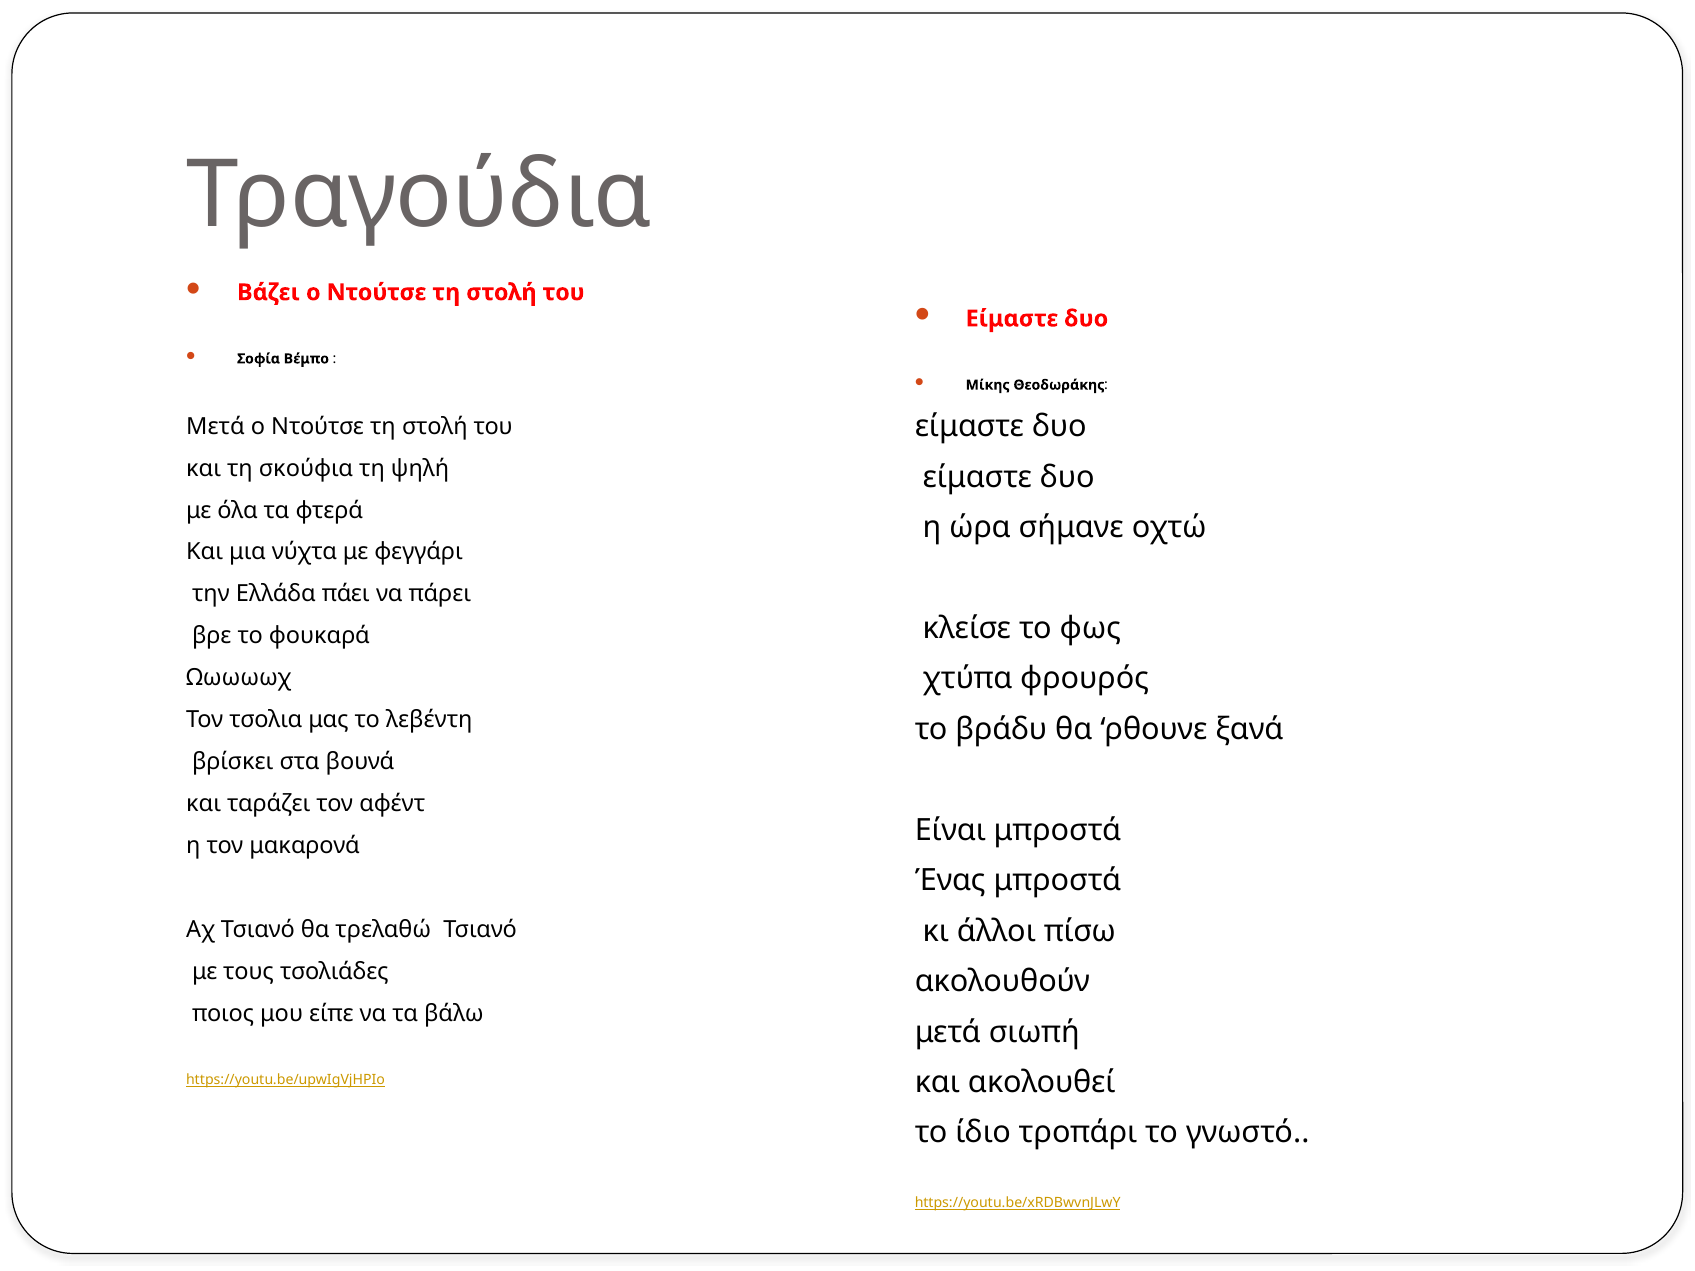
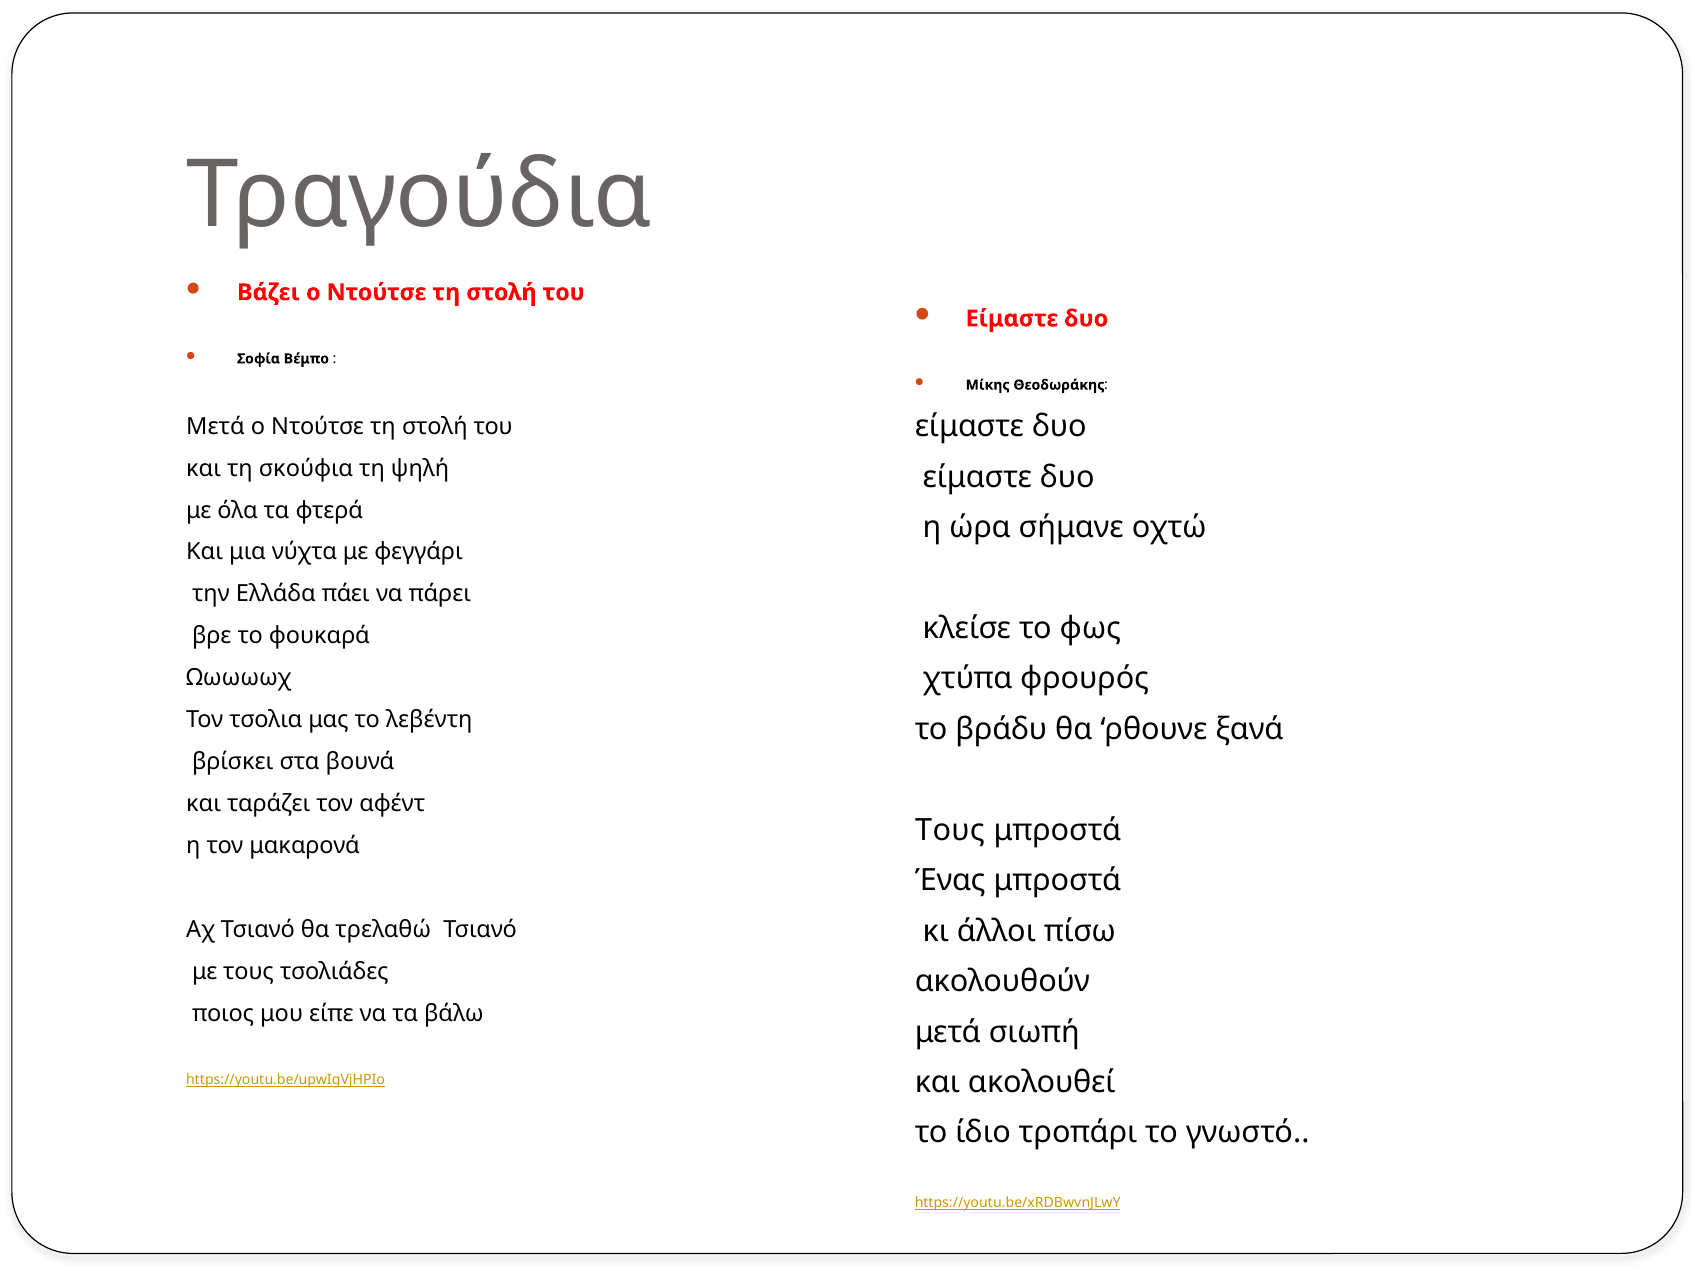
Είναι at (950, 830): Είναι -> Τους
